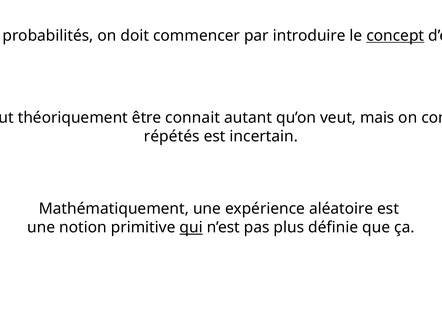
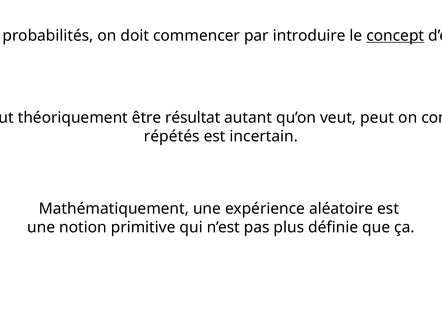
être connait: connait -> résultat
veut mais: mais -> peut
qui at (191, 227) underline: present -> none
